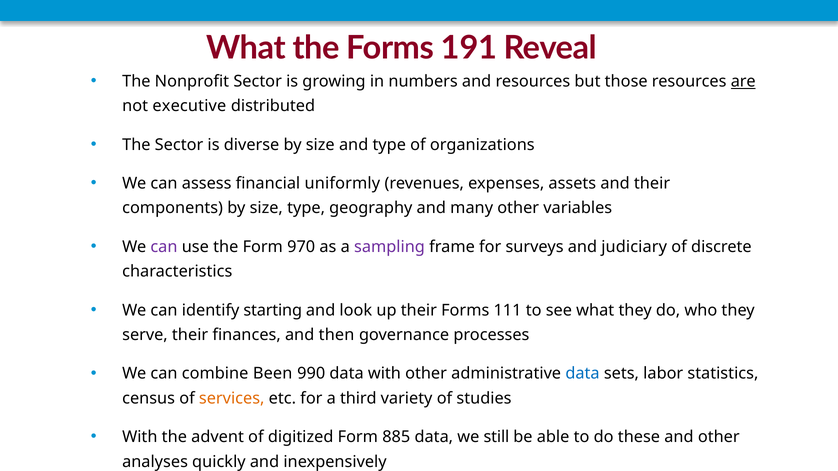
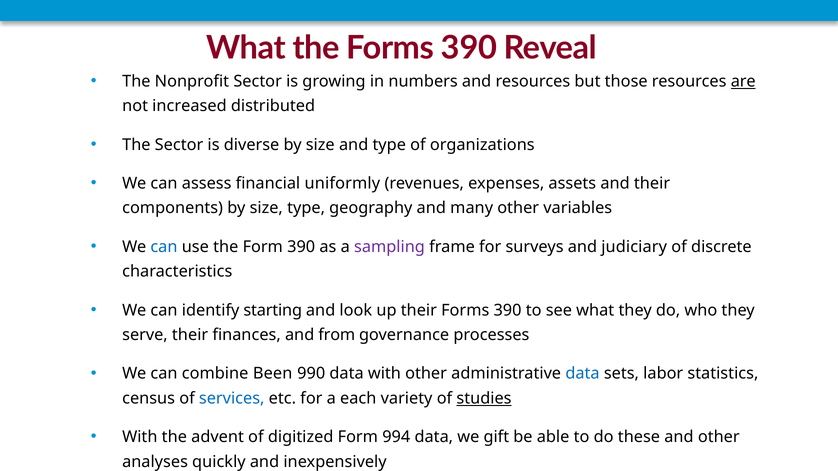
the Forms 191: 191 -> 390
executive: executive -> increased
can at (164, 247) colour: purple -> blue
Form 970: 970 -> 390
their Forms 111: 111 -> 390
then: then -> from
services colour: orange -> blue
third: third -> each
studies underline: none -> present
885: 885 -> 994
still: still -> gift
